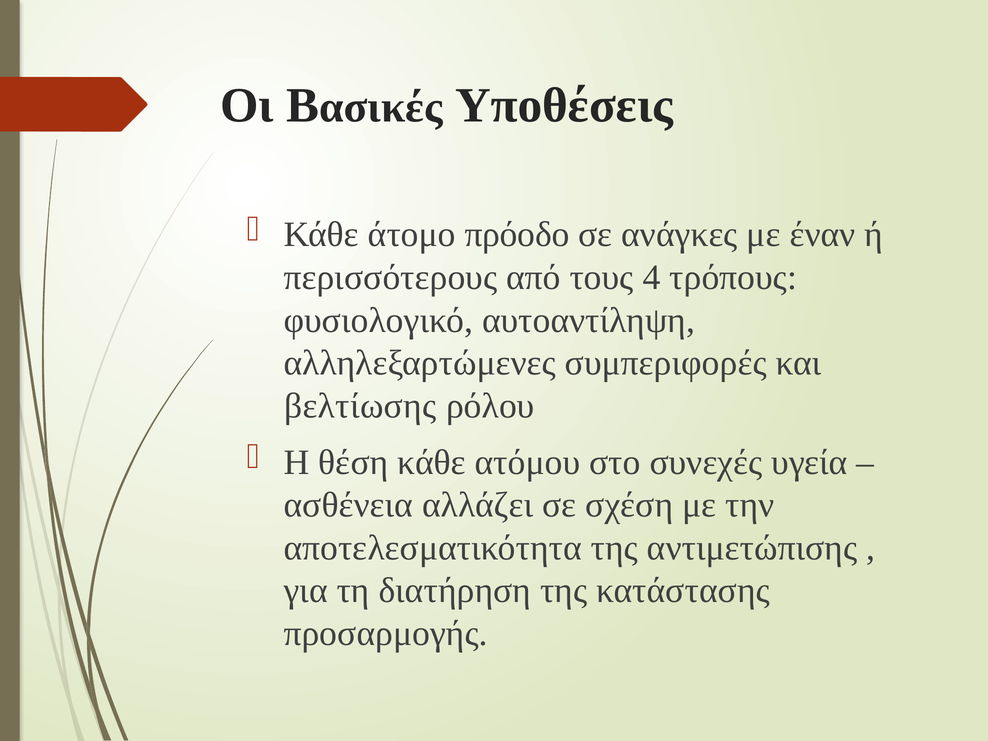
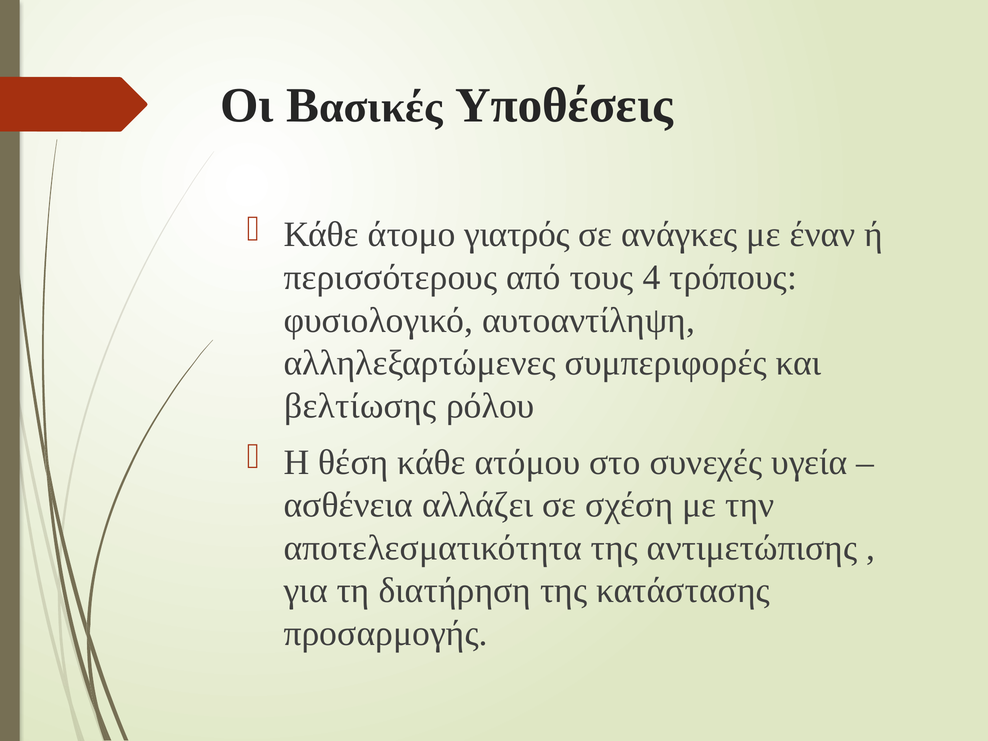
πρόοδο: πρόοδο -> γιατρός
